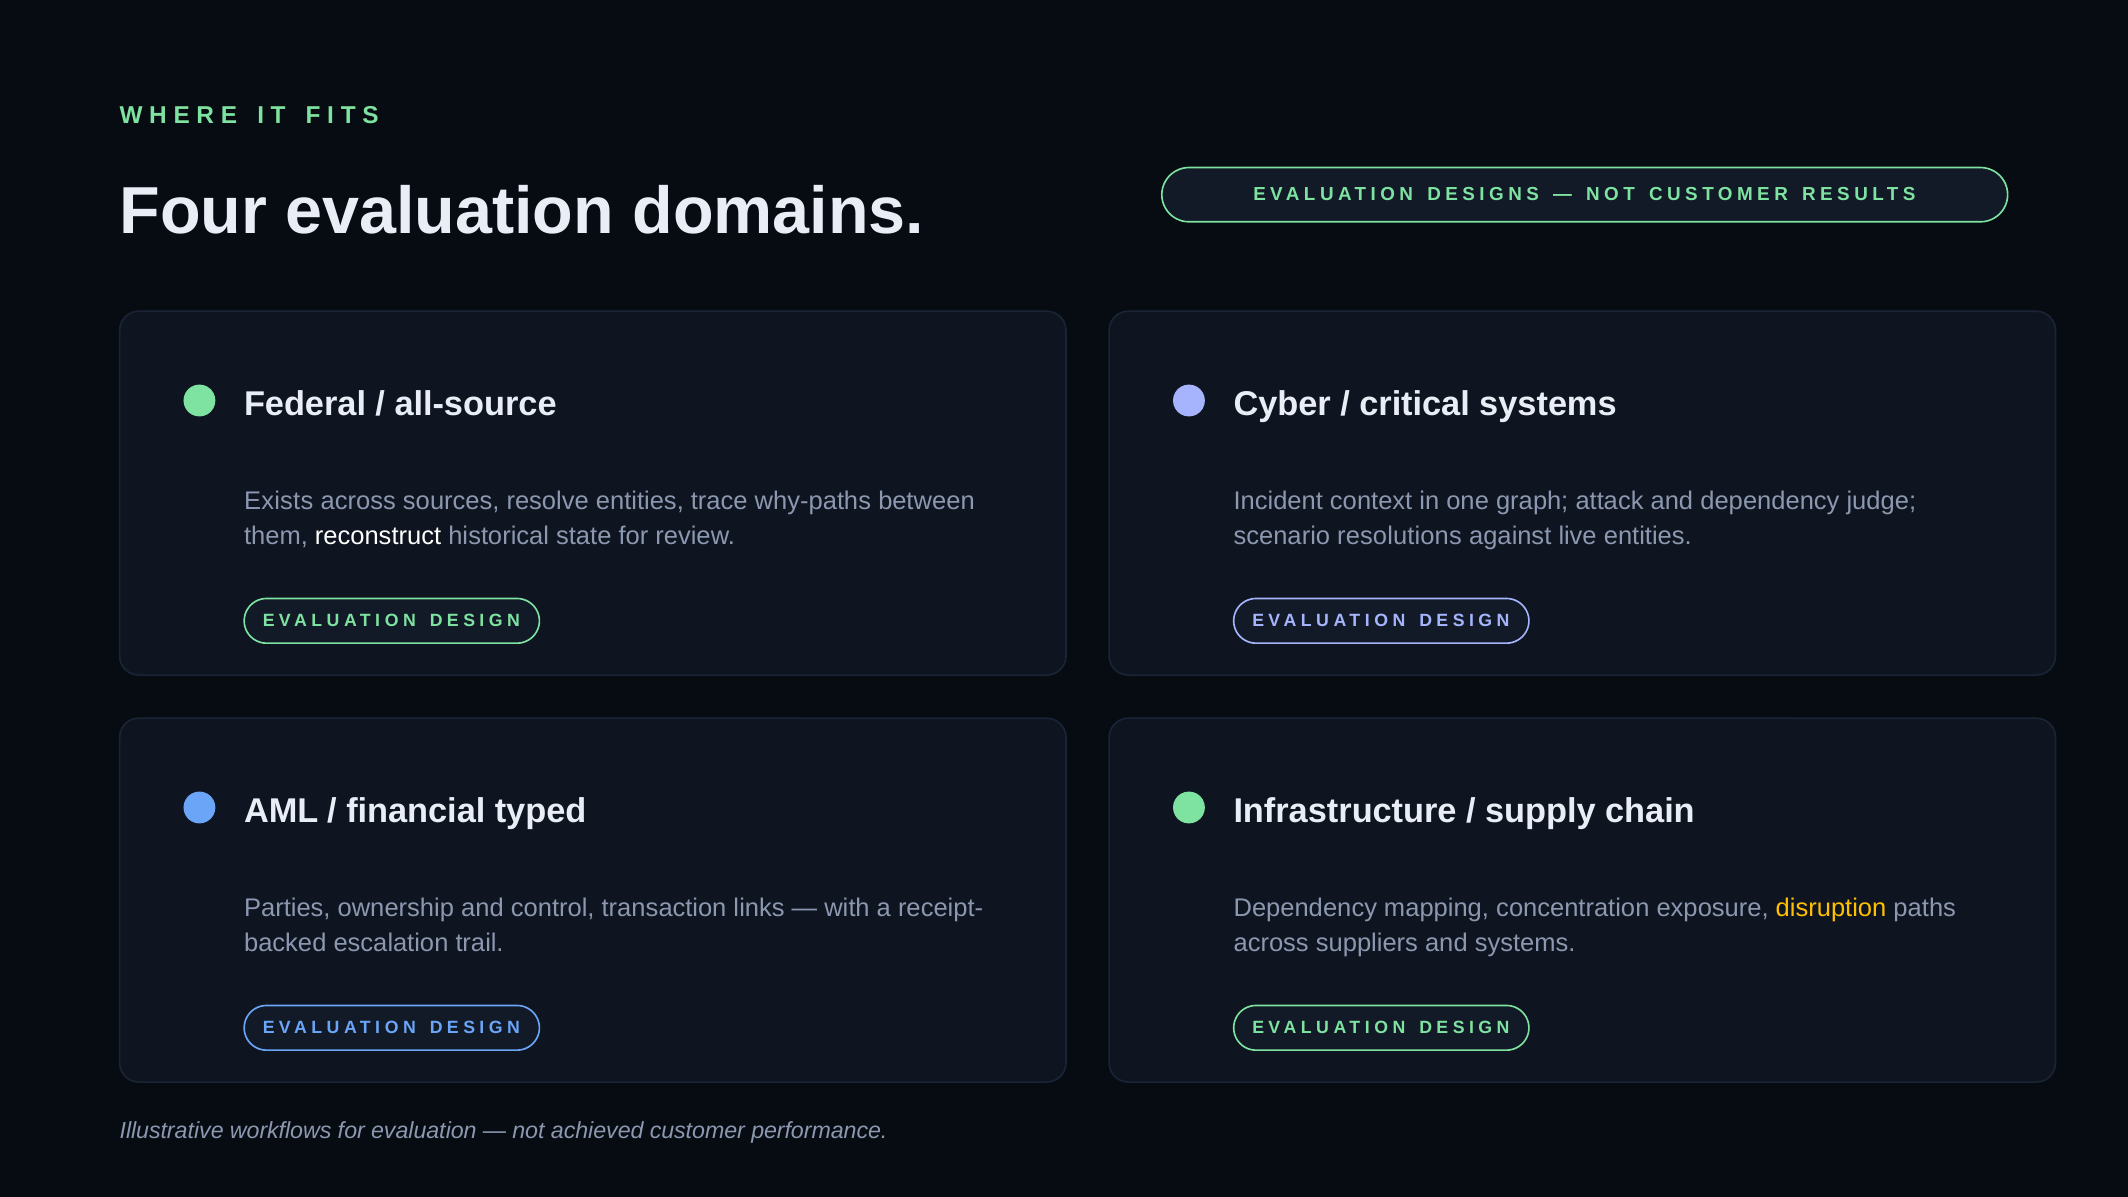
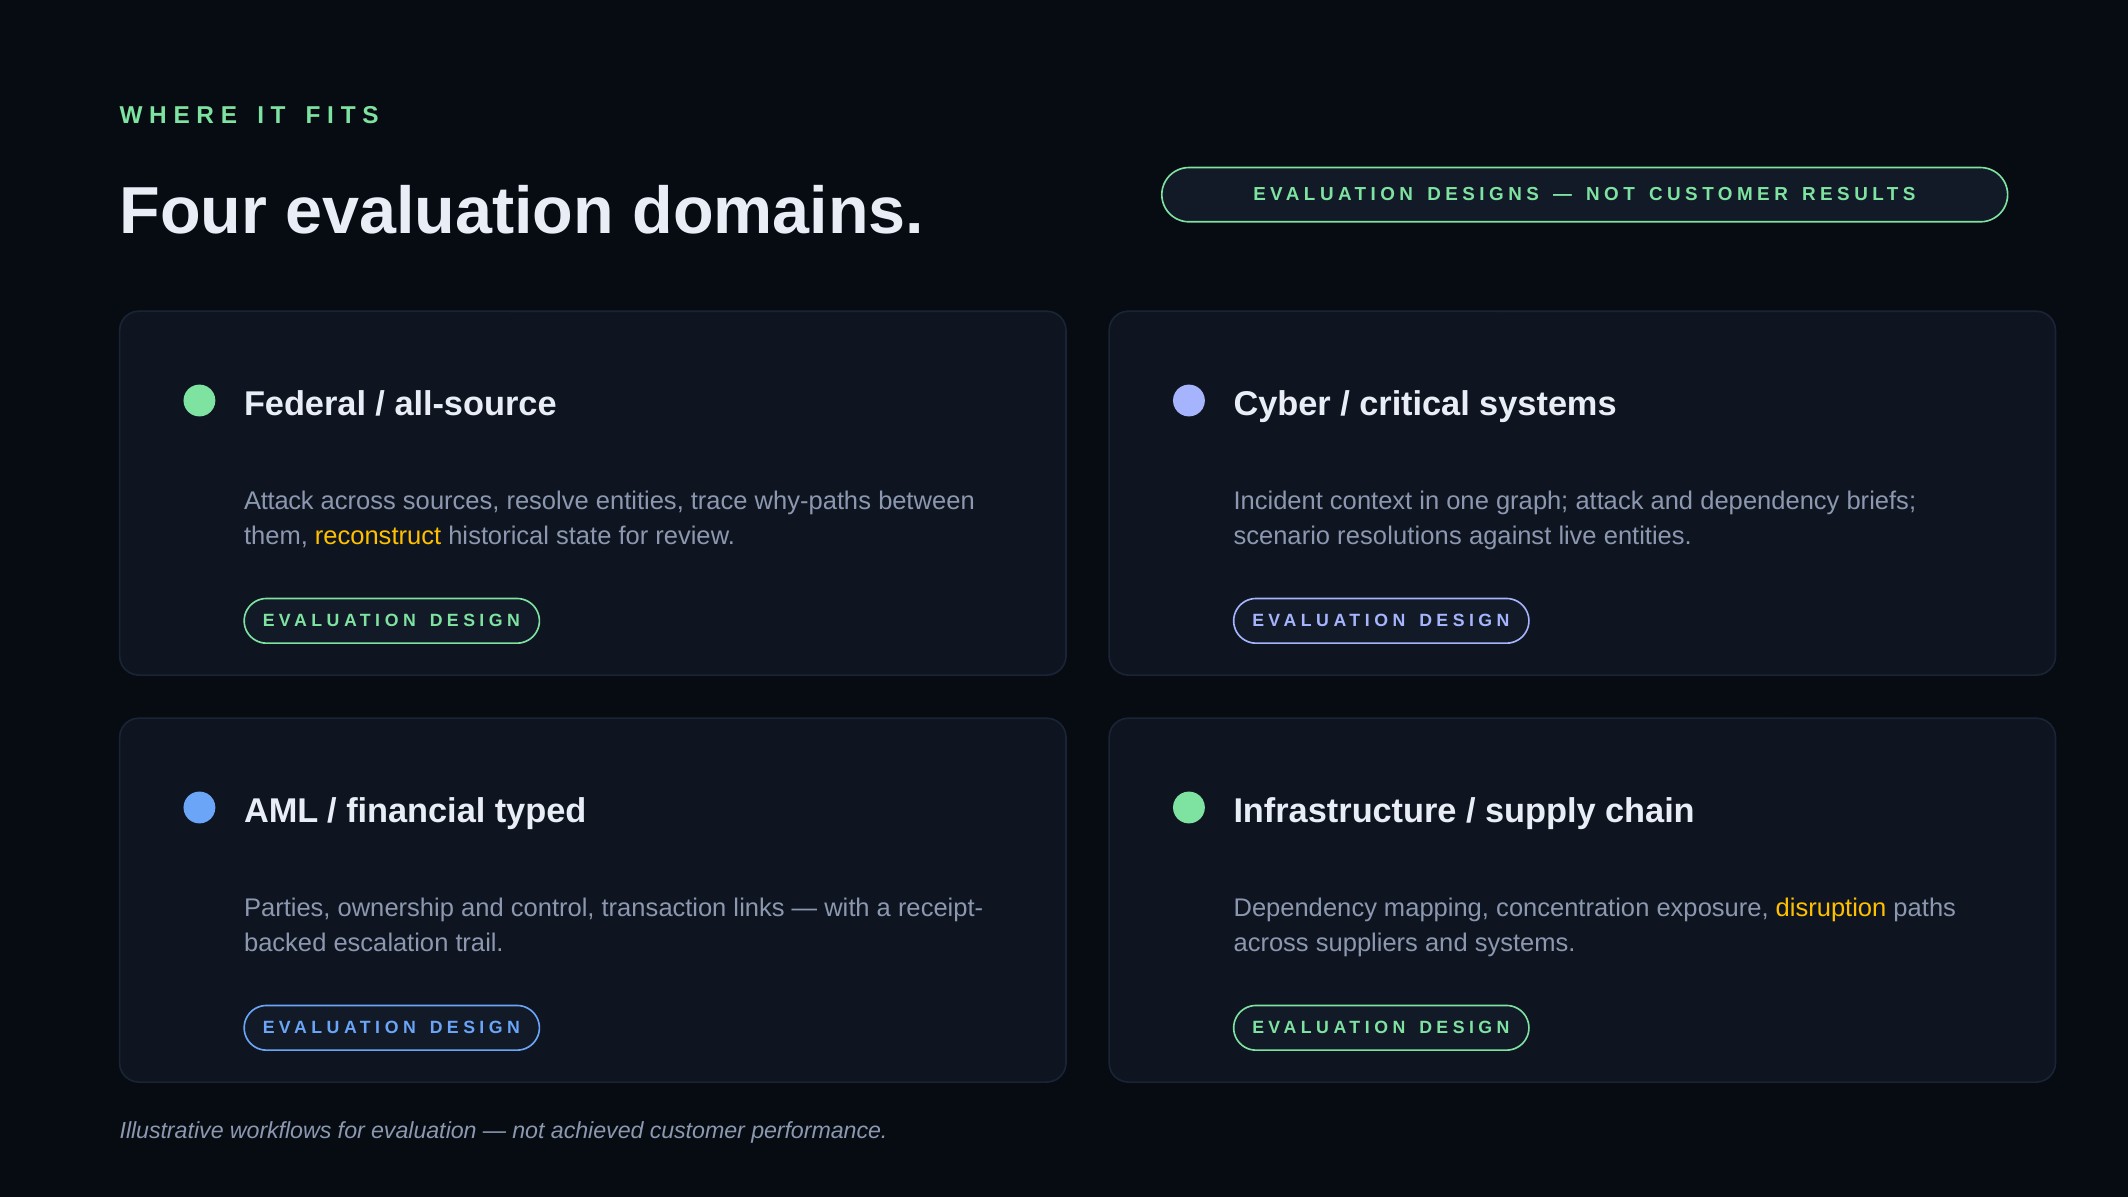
Exists at (279, 501): Exists -> Attack
judge: judge -> briefs
reconstruct colour: white -> yellow
